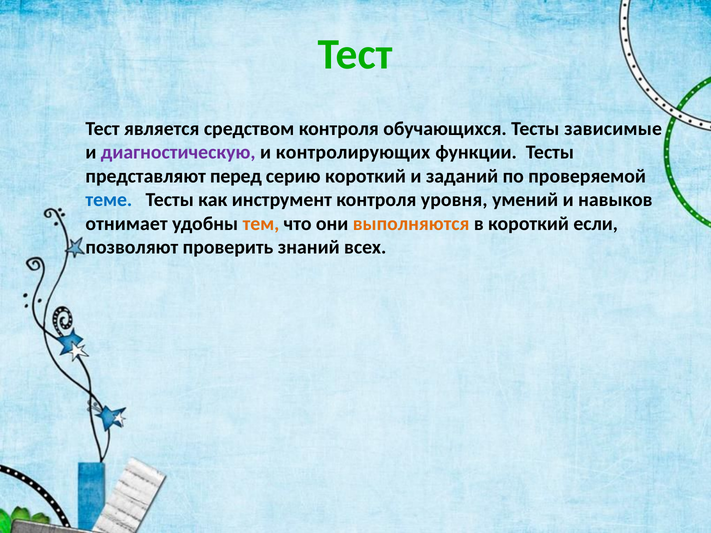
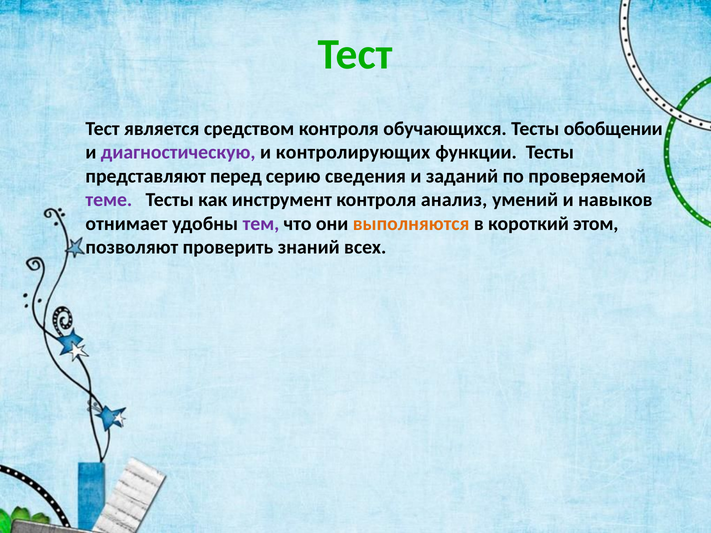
зависимые: зависимые -> обобщении
серию короткий: короткий -> сведения
теме colour: blue -> purple
уровня: уровня -> анализ
тем colour: orange -> purple
если: если -> этом
